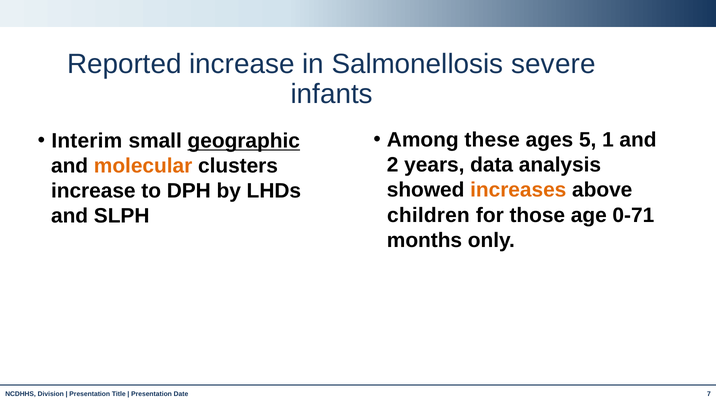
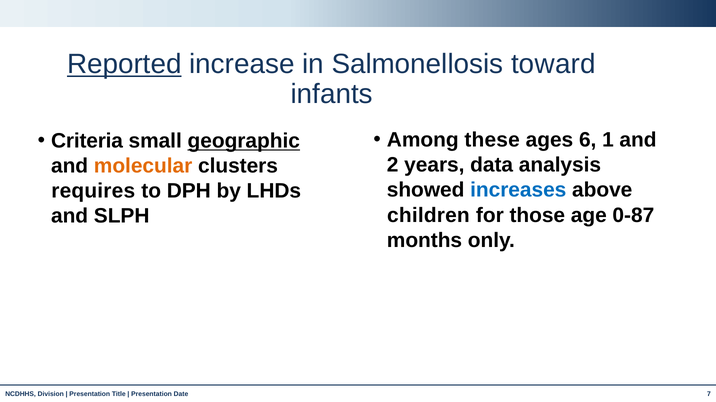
Reported underline: none -> present
severe: severe -> toward
5: 5 -> 6
Interim: Interim -> Criteria
increases colour: orange -> blue
increase at (93, 191): increase -> requires
0-71: 0-71 -> 0-87
